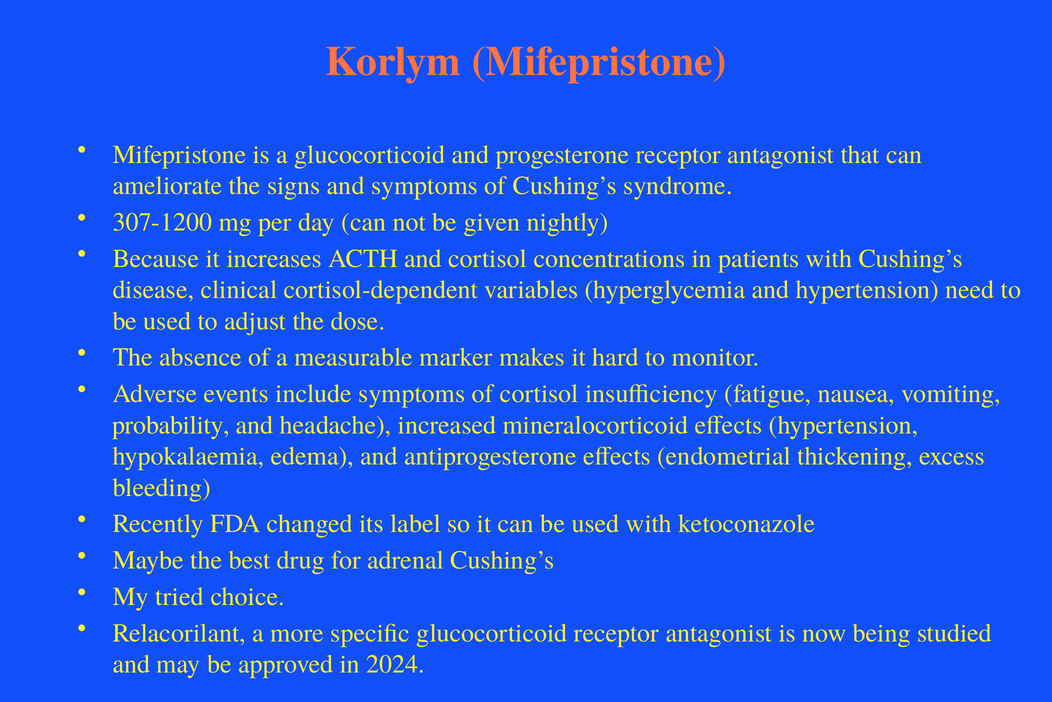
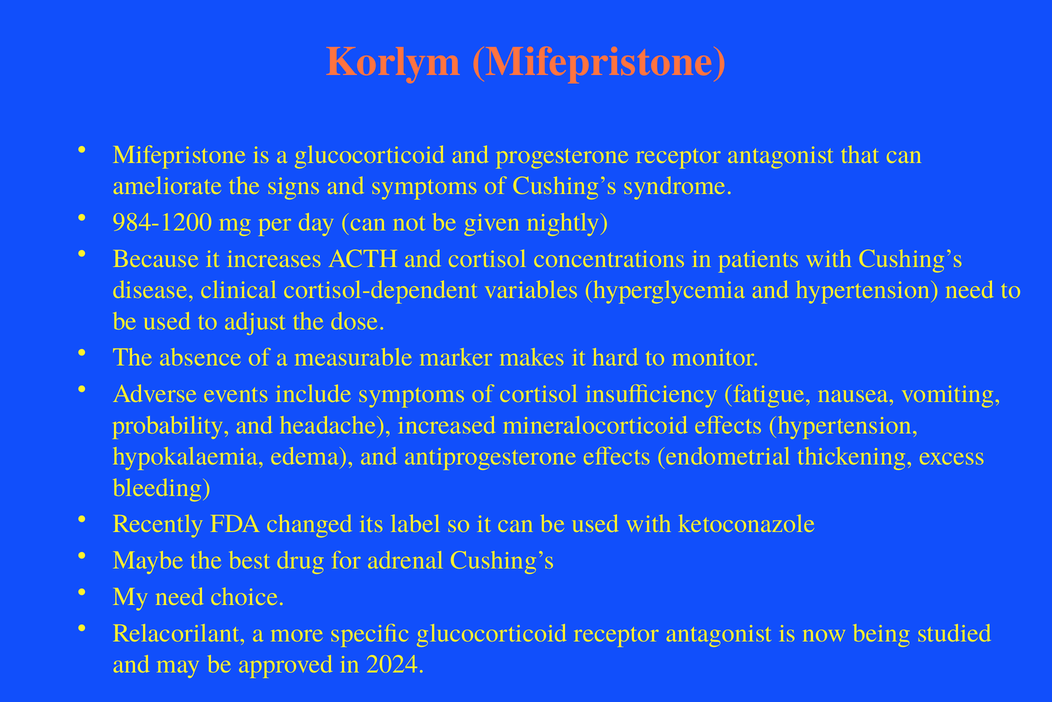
307-1200: 307-1200 -> 984-1200
My tried: tried -> need
